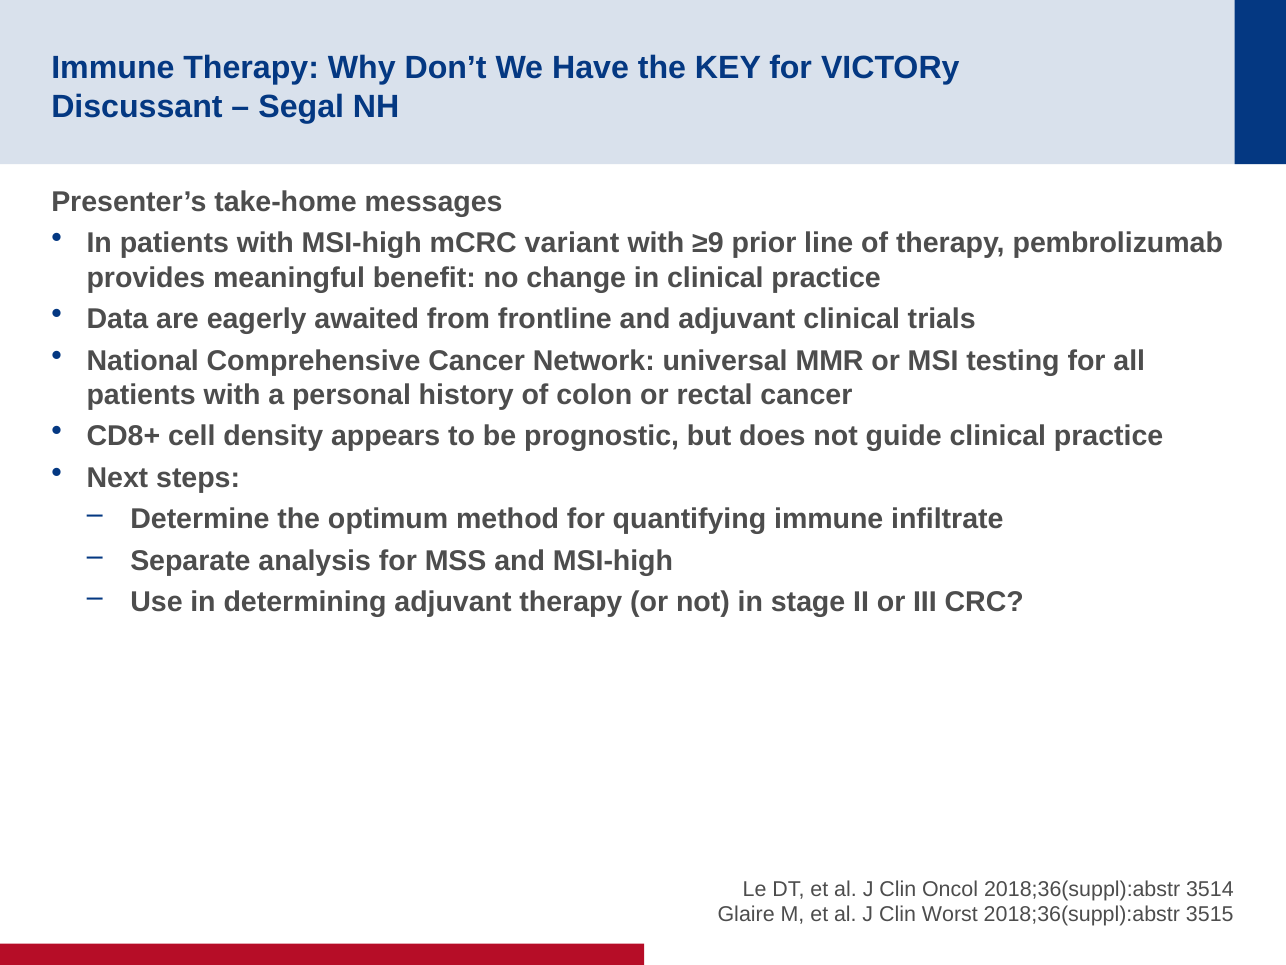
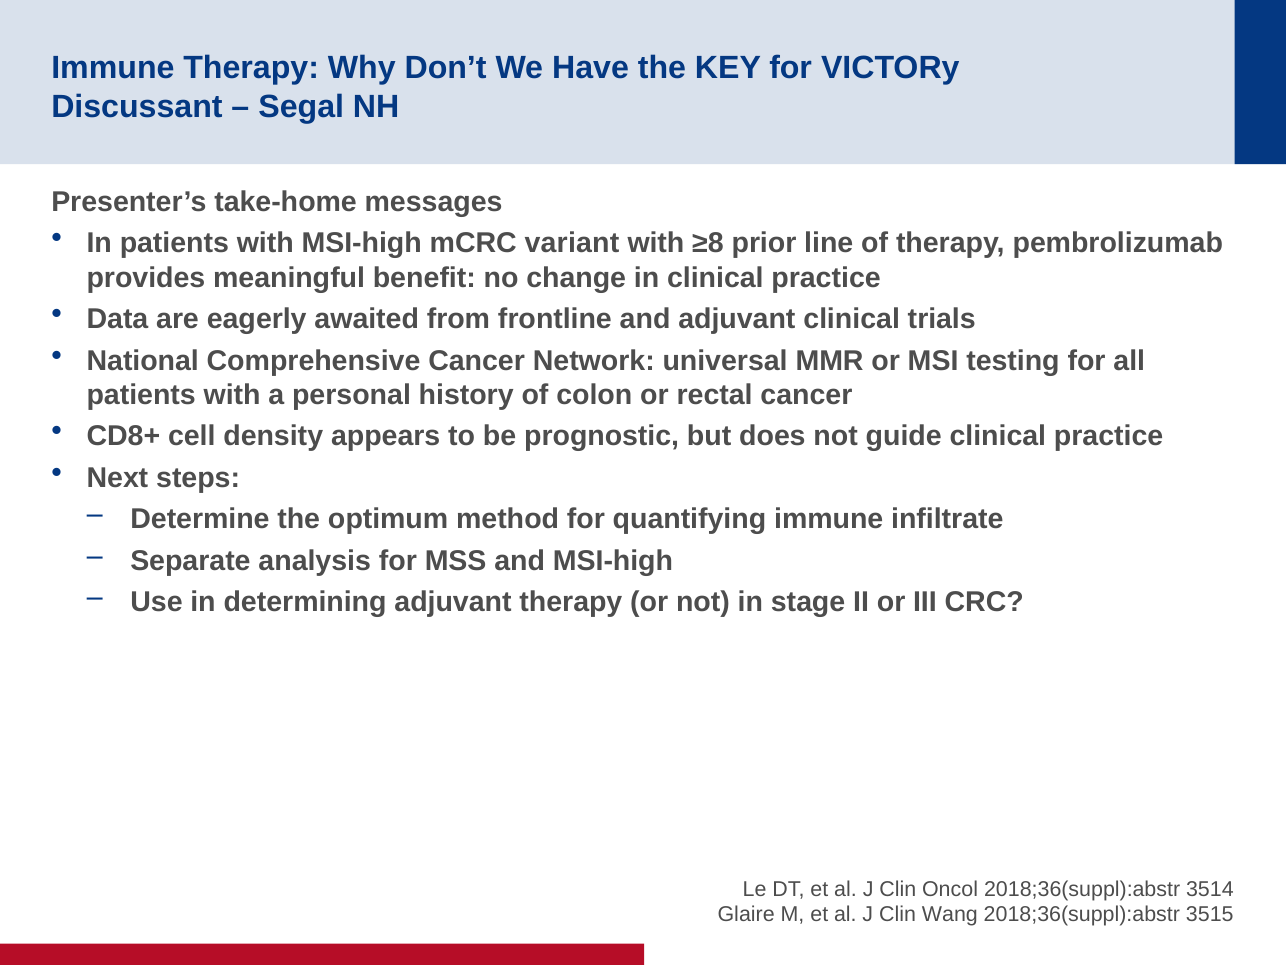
≥9: ≥9 -> ≥8
Worst: Worst -> Wang
